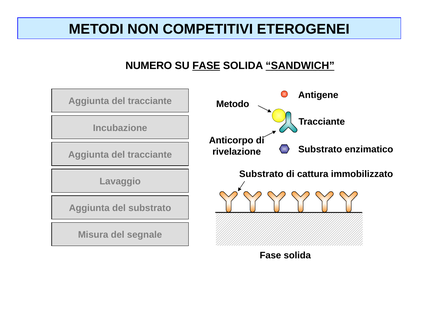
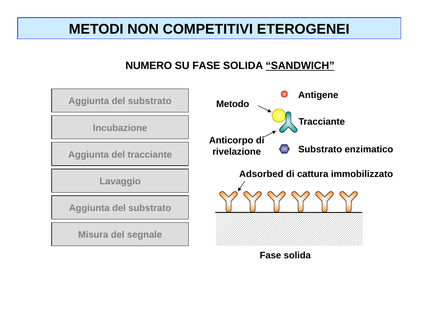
FASE at (206, 66) underline: present -> none
tracciante at (150, 101): tracciante -> substrato
Substrato at (261, 174): Substrato -> Adsorbed
